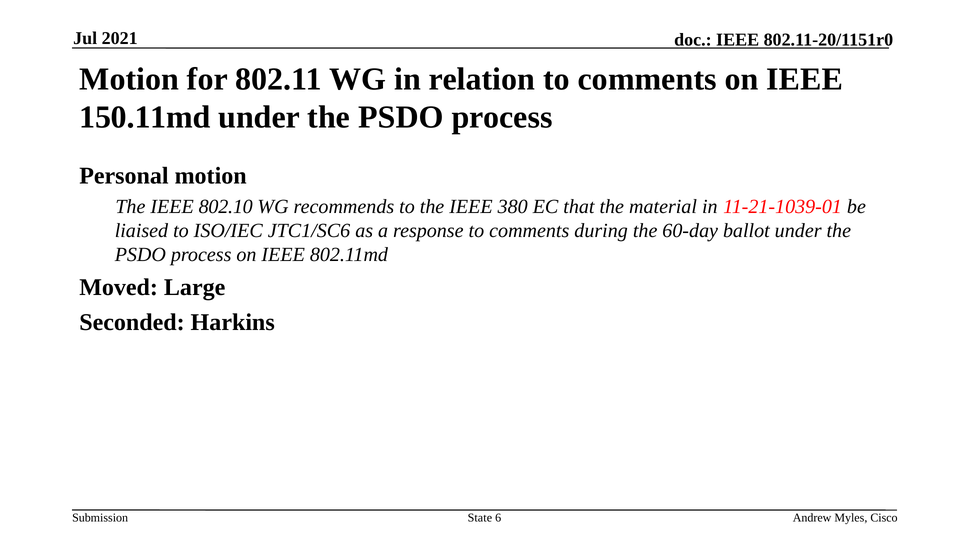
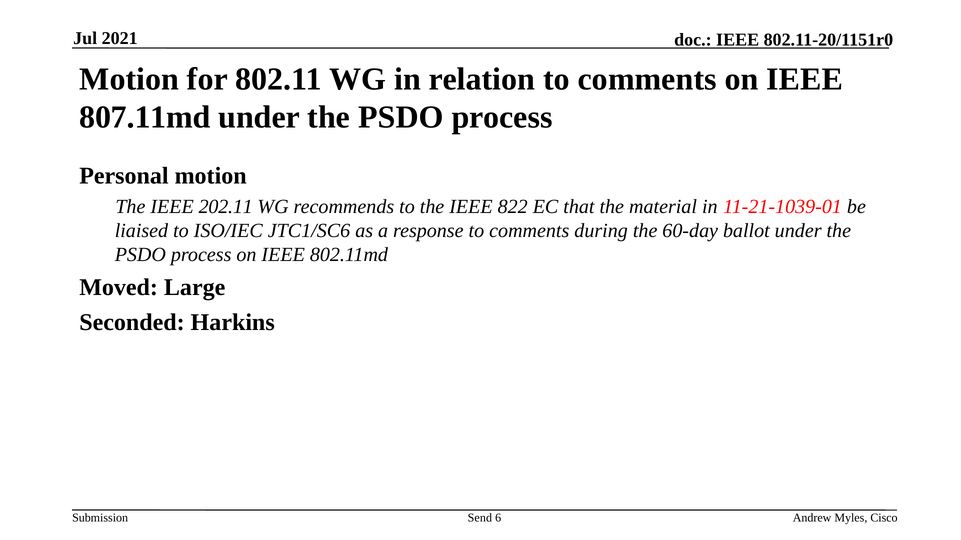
150.11md: 150.11md -> 807.11md
802.10: 802.10 -> 202.11
380: 380 -> 822
State: State -> Send
